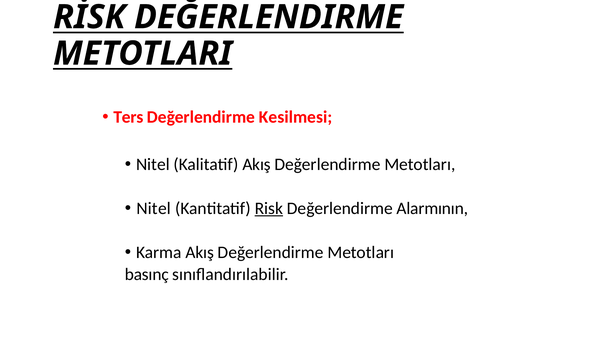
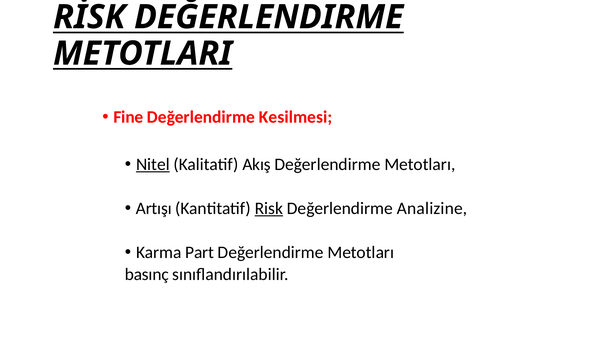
Ters: Ters -> Fine
Nitel at (153, 164) underline: none -> present
Nitel at (154, 208): Nitel -> Artışı
Alarmının: Alarmının -> Analizine
Karma Akış: Akış -> Part
